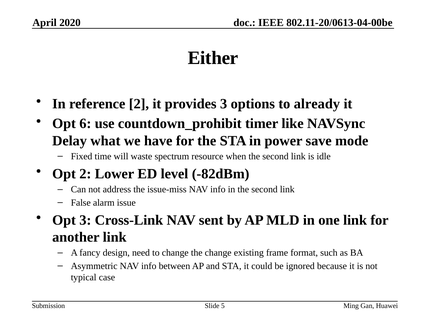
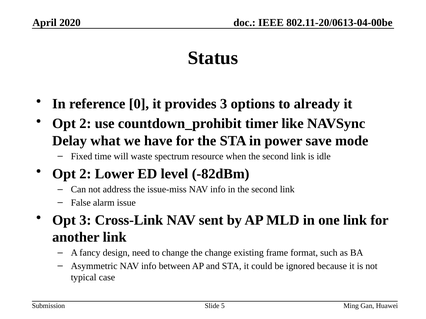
Either: Either -> Status
reference 2: 2 -> 0
6 at (85, 124): 6 -> 2
